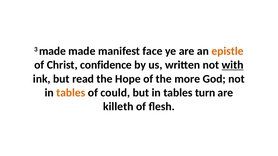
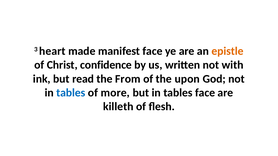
3 made: made -> heart
with underline: present -> none
Hope: Hope -> From
more: more -> upon
tables at (71, 93) colour: orange -> blue
could: could -> more
tables turn: turn -> face
